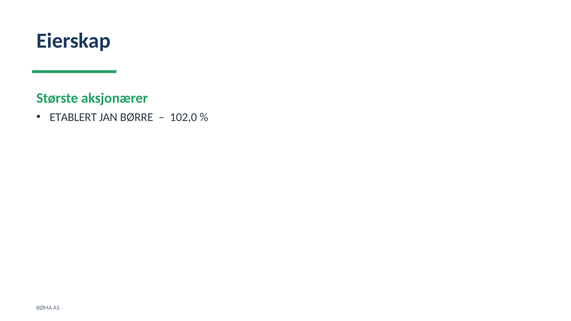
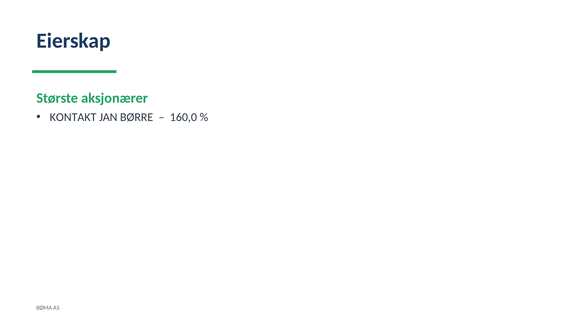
ETABLERT: ETABLERT -> KONTAKT
102,0: 102,0 -> 160,0
